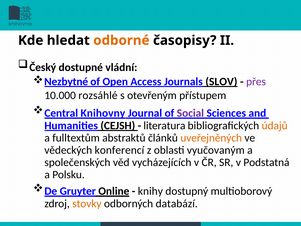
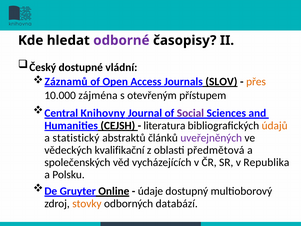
odborné colour: orange -> purple
Nezbytné: Nezbytné -> Záznamů
přes colour: purple -> orange
rozsáhlé: rozsáhlé -> zájména
fulltextům: fulltextům -> statistický
uveřejněných colour: orange -> purple
konferencí: konferencí -> kvalifikační
vyučovaným: vyučovaným -> předmětová
Podstatná: Podstatná -> Republika
knihy: knihy -> údaje
